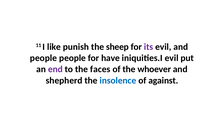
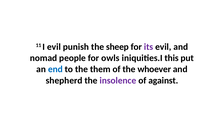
I like: like -> evil
people at (43, 58): people -> nomad
have: have -> owls
iniquities.I evil: evil -> this
end colour: purple -> blue
faces: faces -> them
insolence colour: blue -> purple
